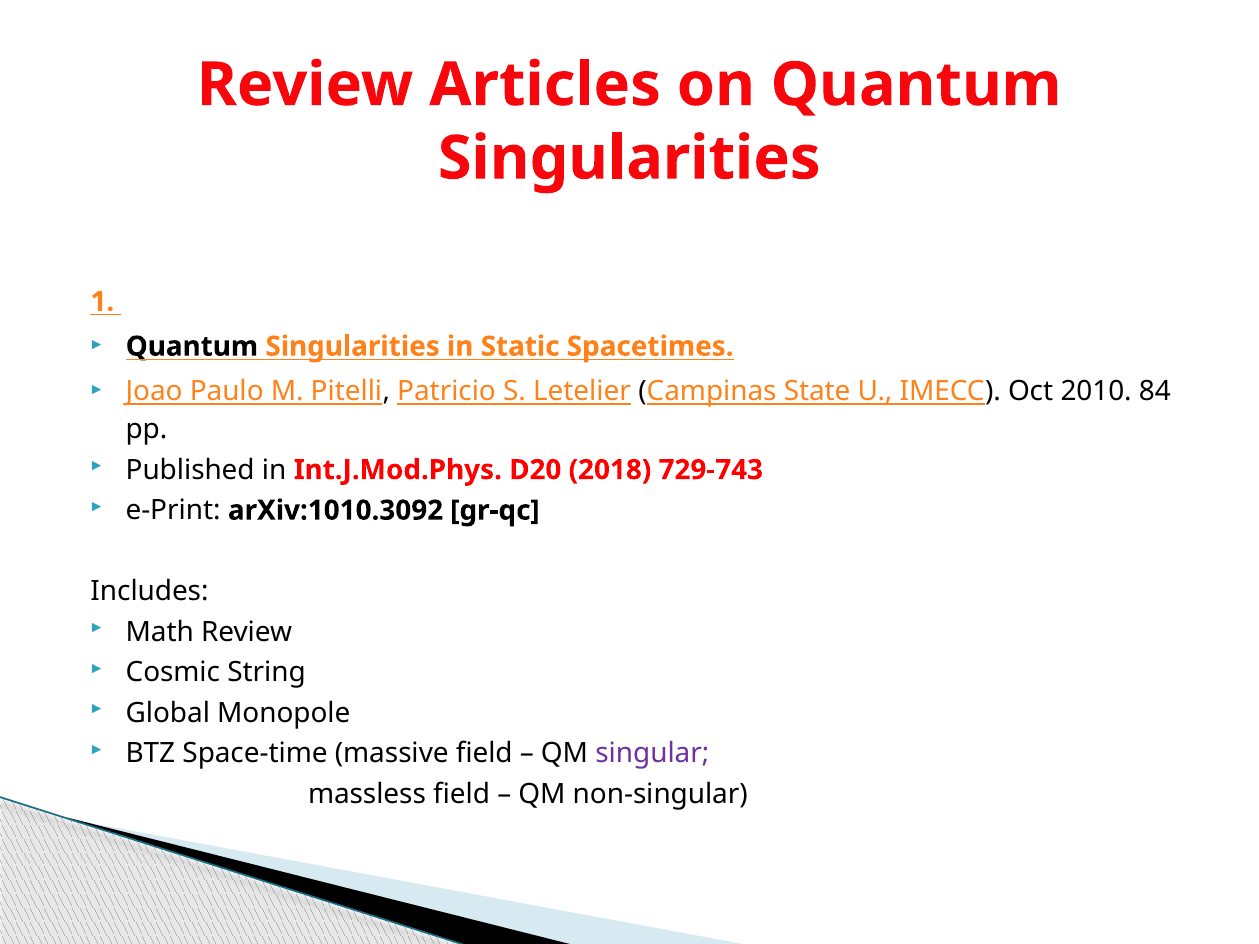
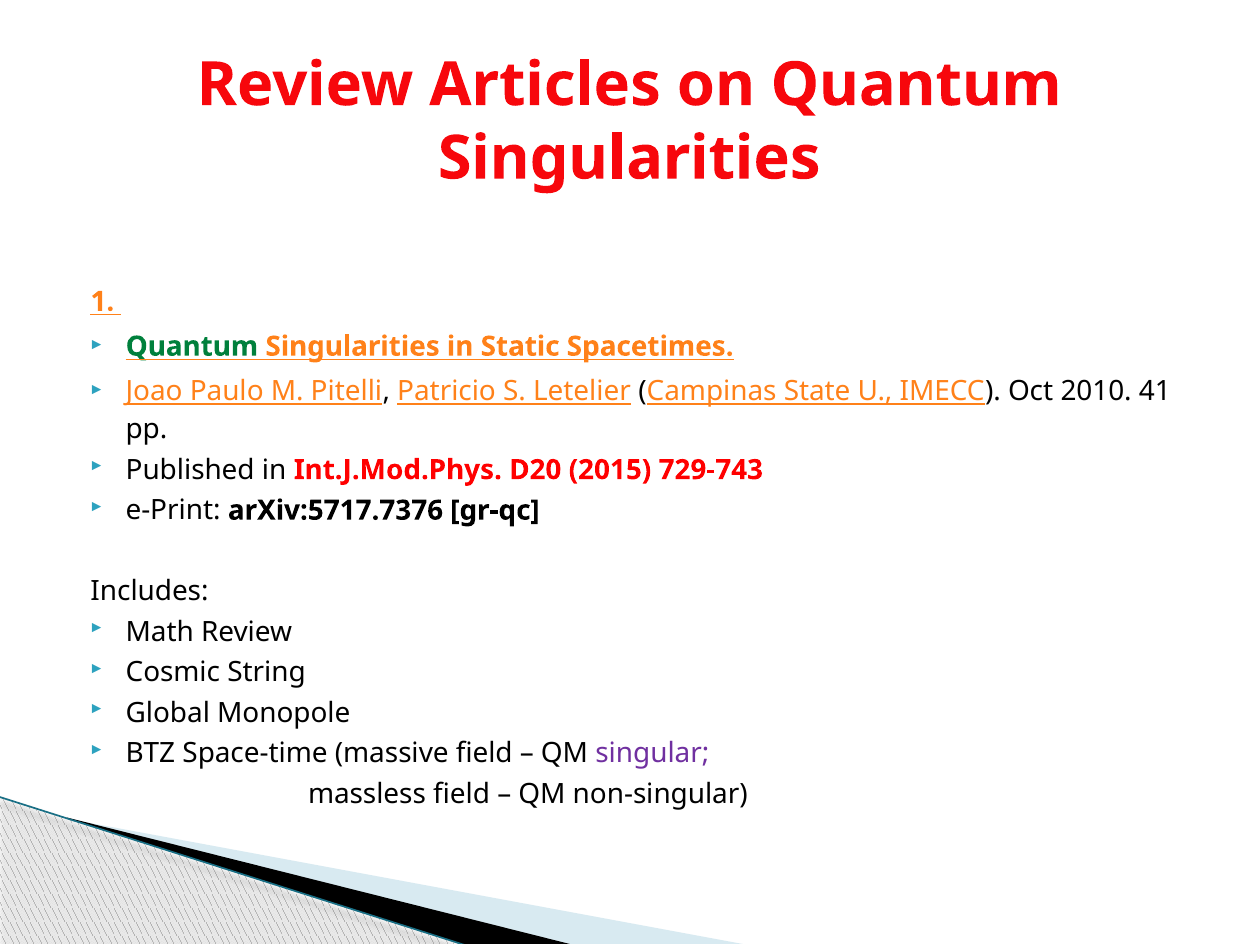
Quantum at (192, 347) colour: black -> green
84: 84 -> 41
2018: 2018 -> 2015
arXiv:1010.3092: arXiv:1010.3092 -> arXiv:5717.7376
